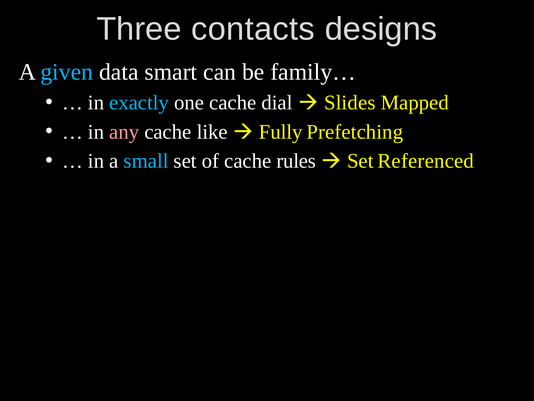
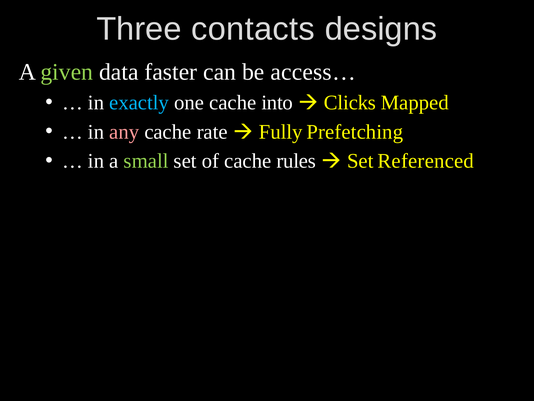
given colour: light blue -> light green
smart: smart -> faster
family…: family… -> access…
dial: dial -> into
Slides: Slides -> Clicks
like: like -> rate
small colour: light blue -> light green
